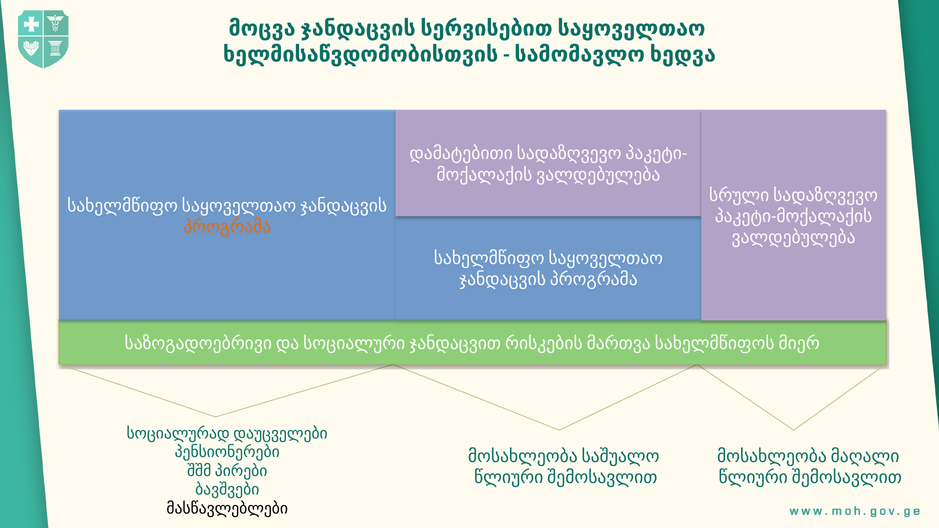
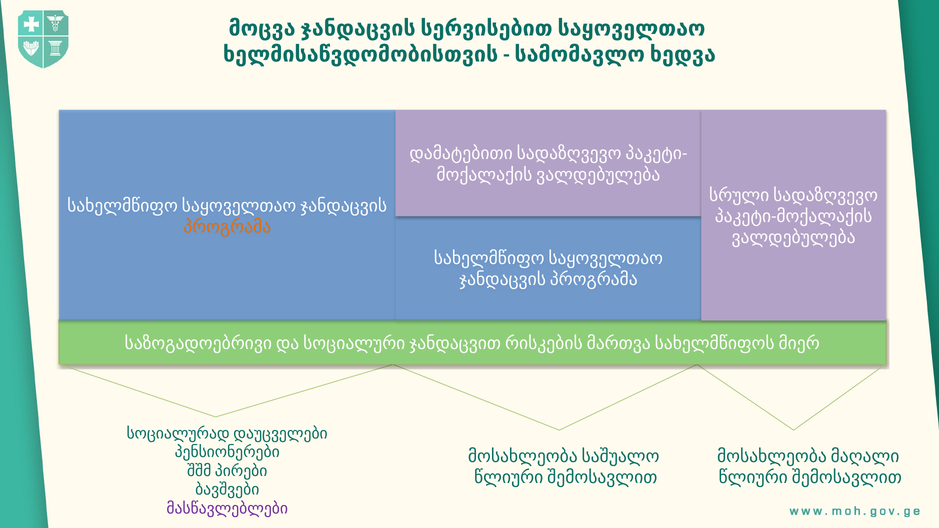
მასწავლებლები colour: black -> purple
